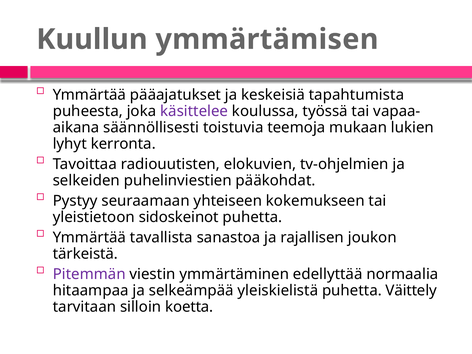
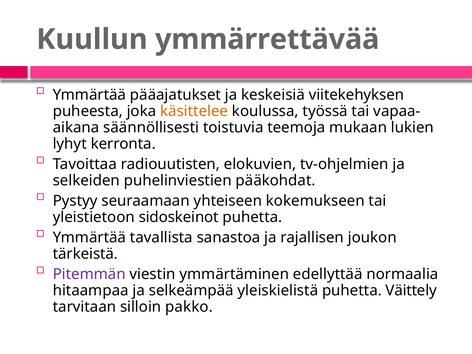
ymmärtämisen: ymmärtämisen -> ymmärrettävää
tapahtumista: tapahtumista -> viitekehyksen
käsittelee colour: purple -> orange
koetta: koetta -> pakko
